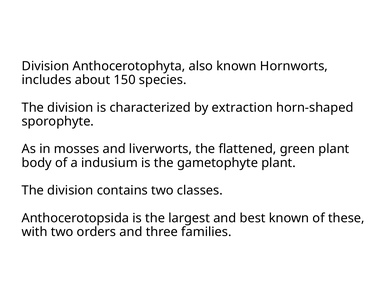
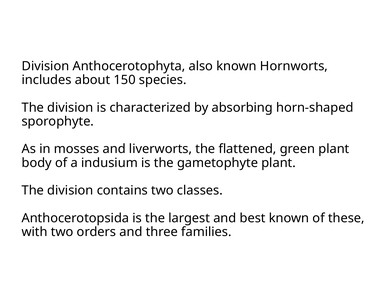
extraction: extraction -> absorbing
